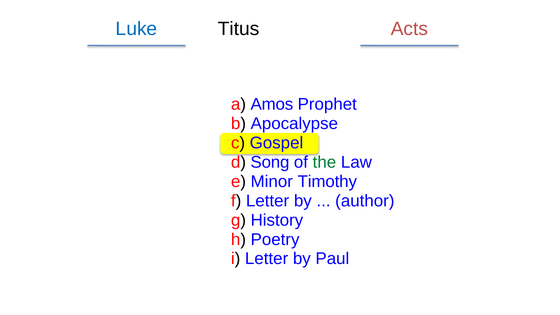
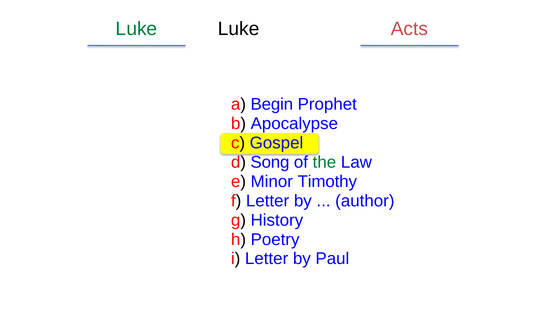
Titus at (239, 29): Titus -> Luke
Luke at (136, 29) colour: blue -> green
Amos: Amos -> Begin
